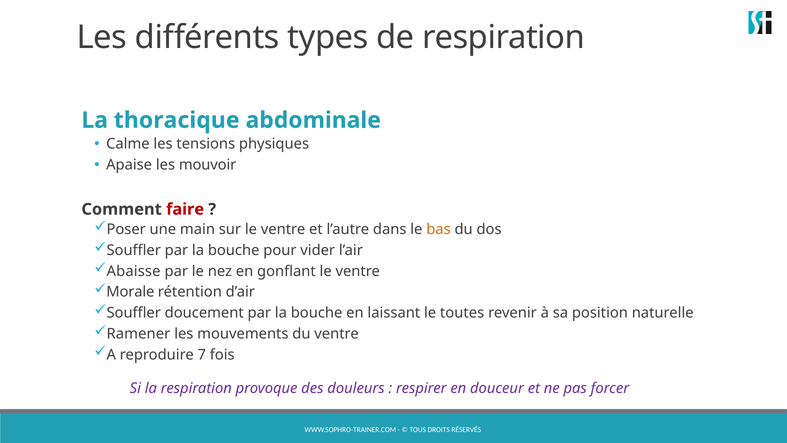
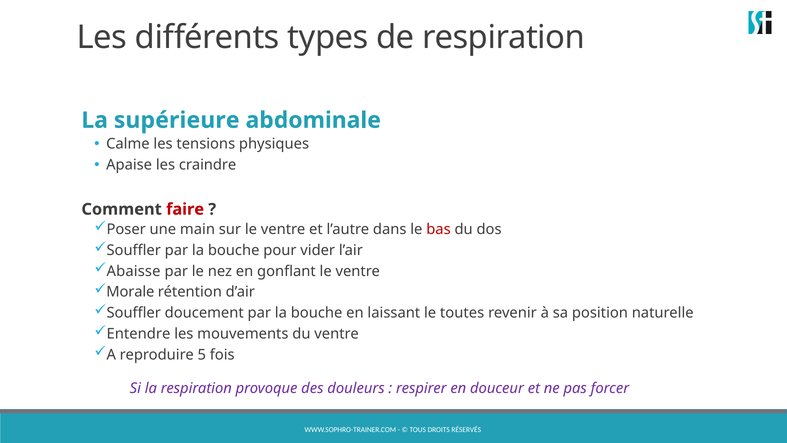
thoracique: thoracique -> supérieure
mouvoir: mouvoir -> craindre
bas colour: orange -> red
Ramener: Ramener -> Entendre
7: 7 -> 5
